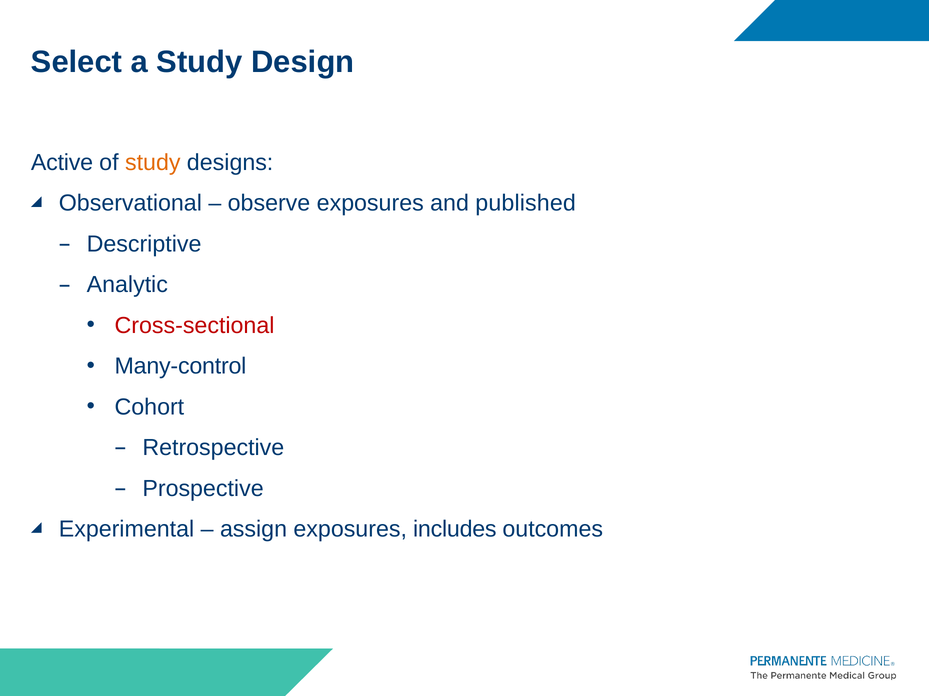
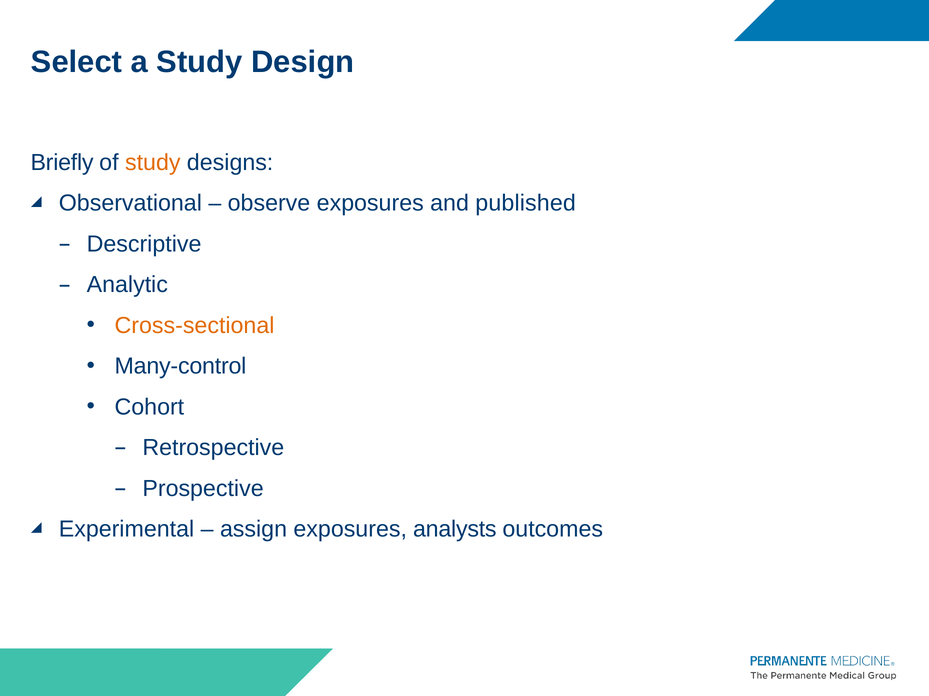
Active: Active -> Briefly
Cross-sectional colour: red -> orange
includes: includes -> analysts
